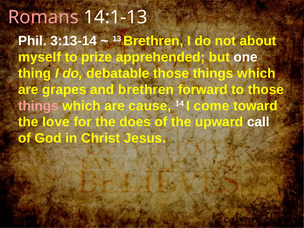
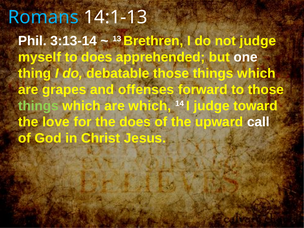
Romans colour: pink -> light blue
not about: about -> judge
to prize: prize -> does
and brethren: brethren -> offenses
things at (38, 106) colour: pink -> light green
are cause: cause -> which
I come: come -> judge
